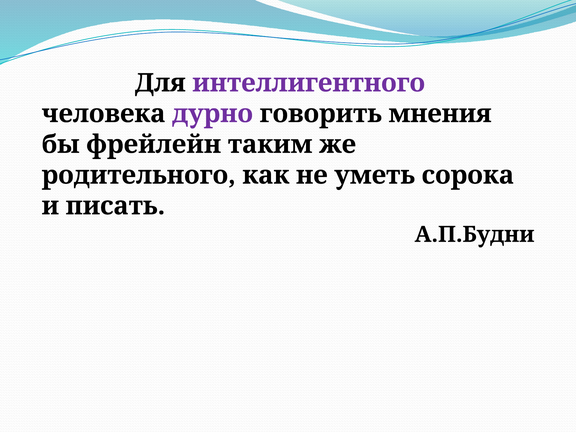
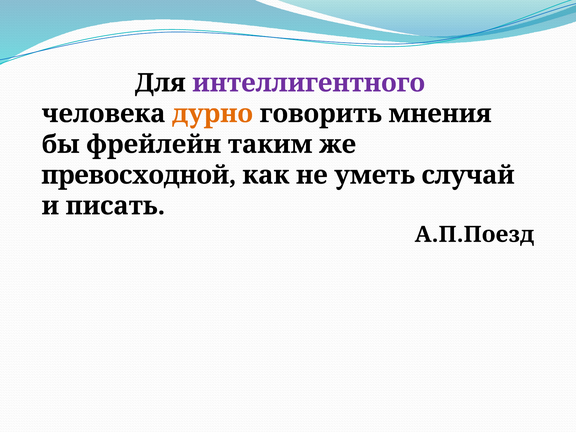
дурно colour: purple -> orange
родительного: родительного -> превосходной
сорока: сорока -> случай
А.П.Будни: А.П.Будни -> А.П.Поезд
